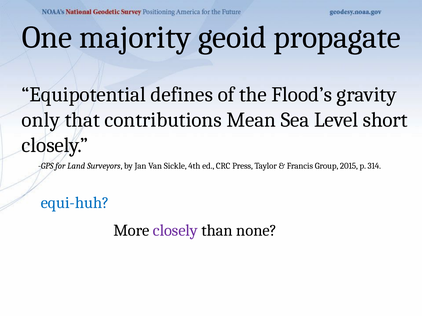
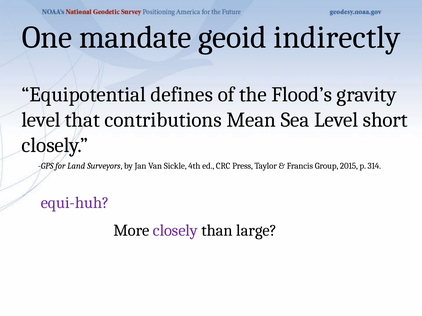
majority: majority -> mandate
propagate: propagate -> indirectly
only at (41, 120): only -> level
equi-huh colour: blue -> purple
none: none -> large
